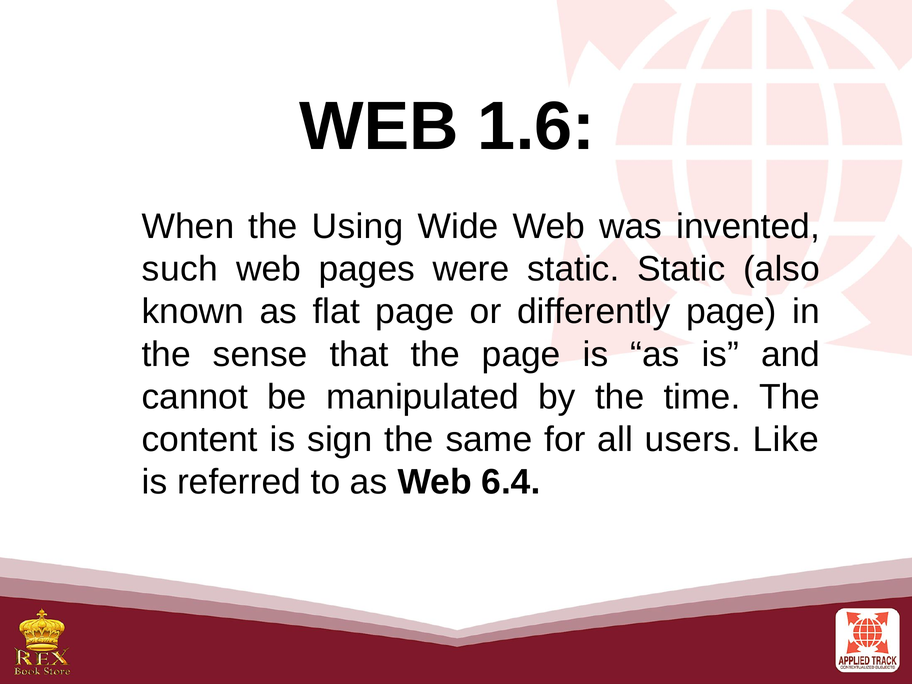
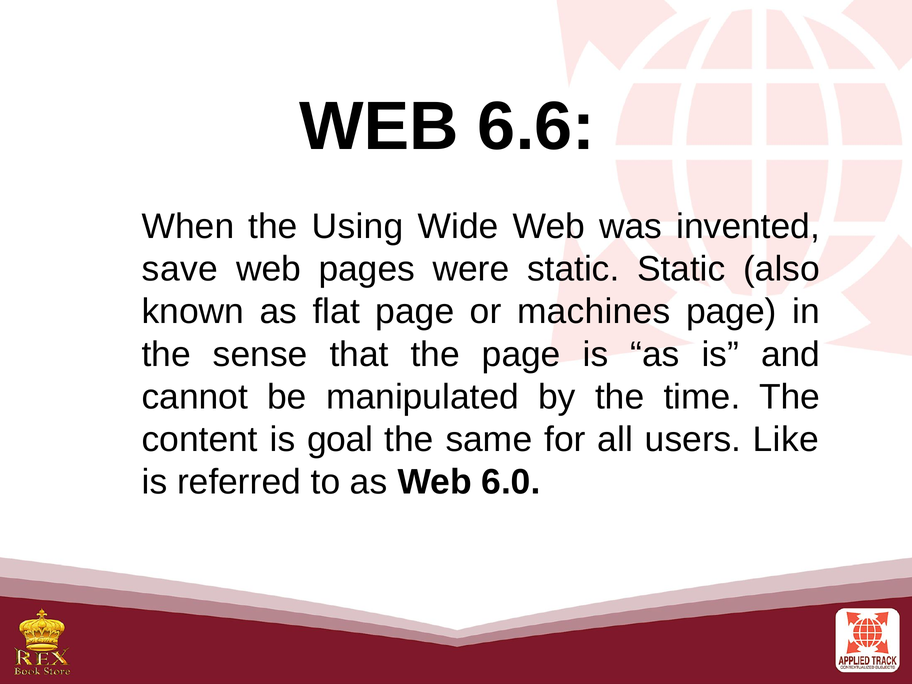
1.6: 1.6 -> 6.6
such: such -> save
differently: differently -> machines
sign: sign -> goal
6.4: 6.4 -> 6.0
